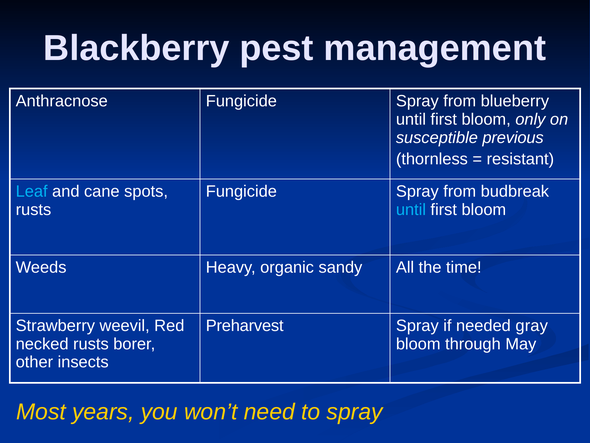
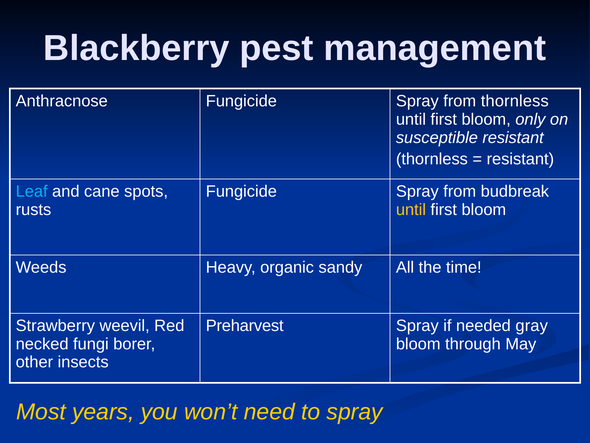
from blueberry: blueberry -> thornless
susceptible previous: previous -> resistant
until at (411, 210) colour: light blue -> yellow
necked rusts: rusts -> fungi
